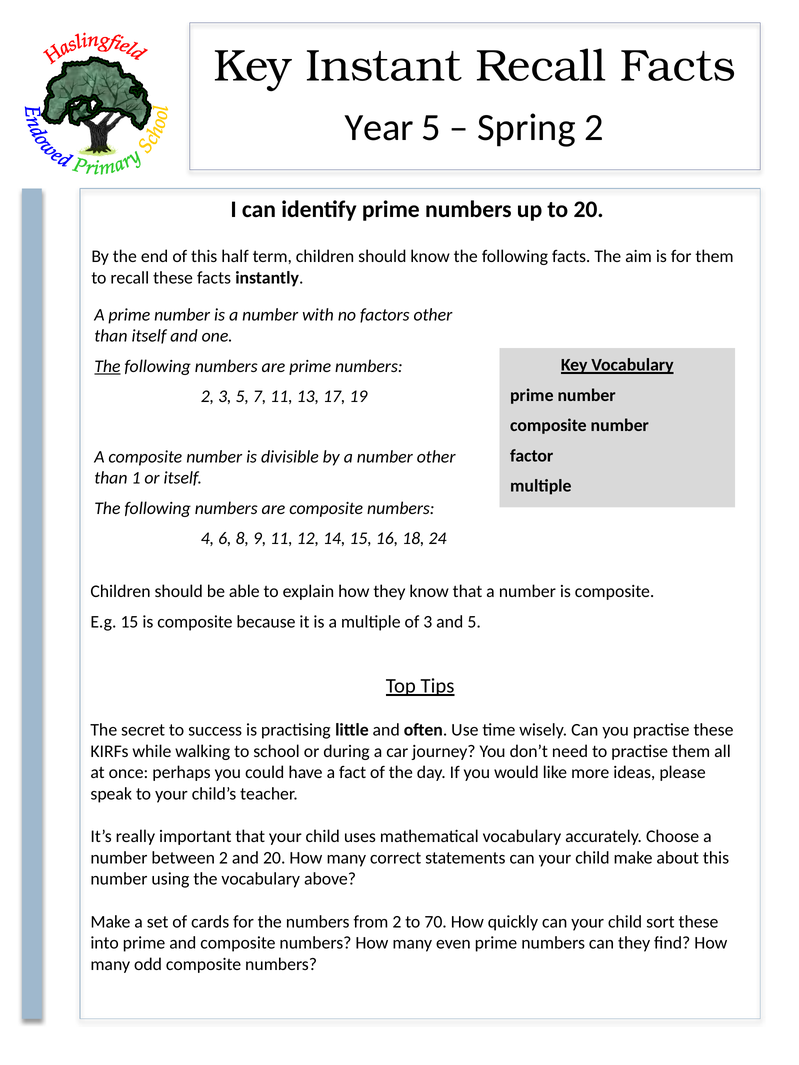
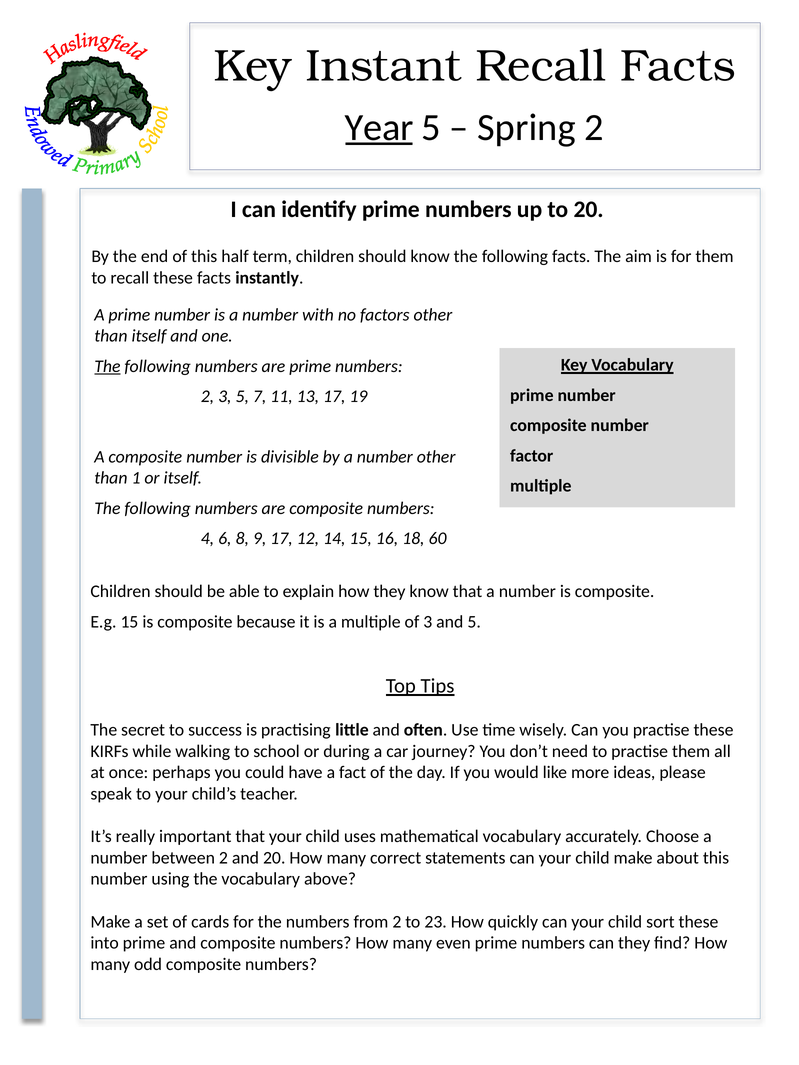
Year underline: none -> present
9 11: 11 -> 17
24: 24 -> 60
70: 70 -> 23
